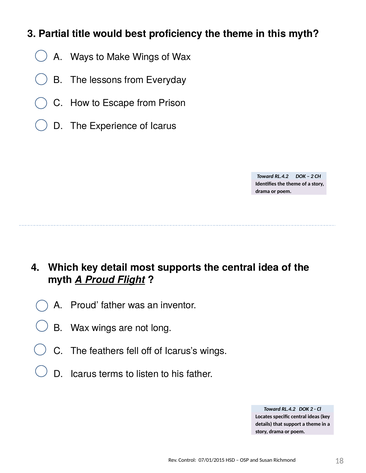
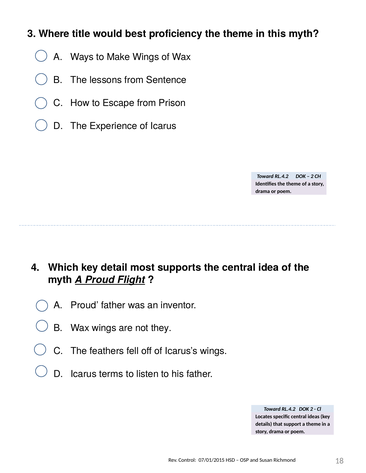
Partial: Partial -> Where
Everyday: Everyday -> Sentence
long: long -> they
